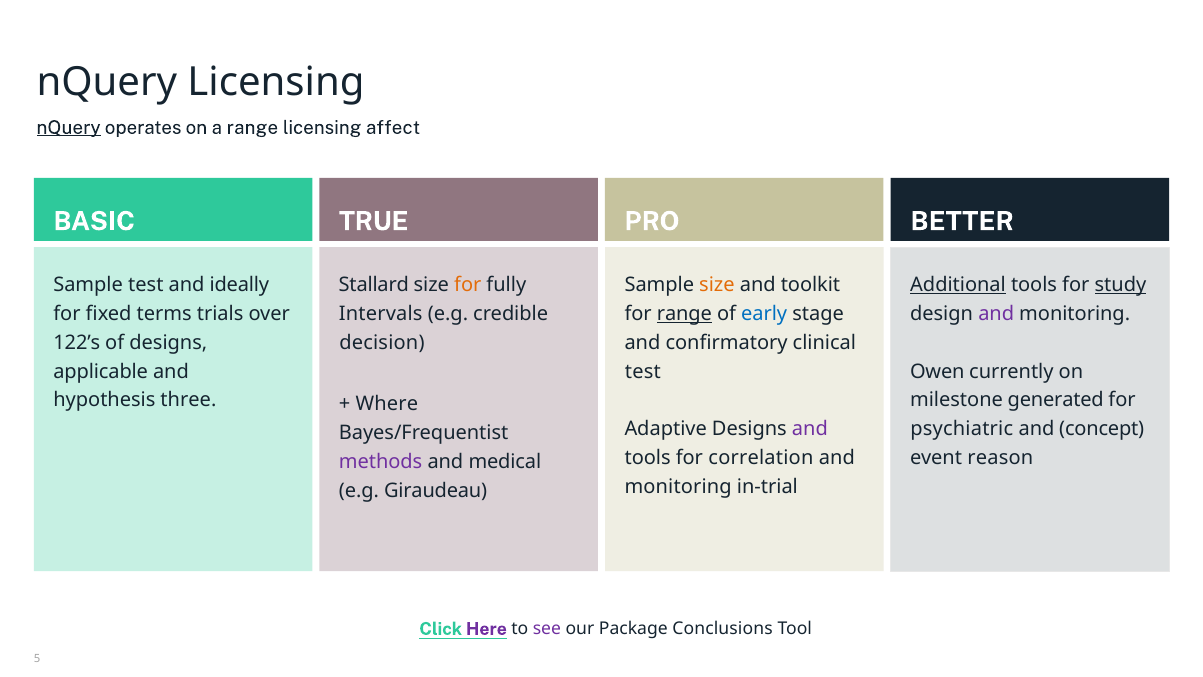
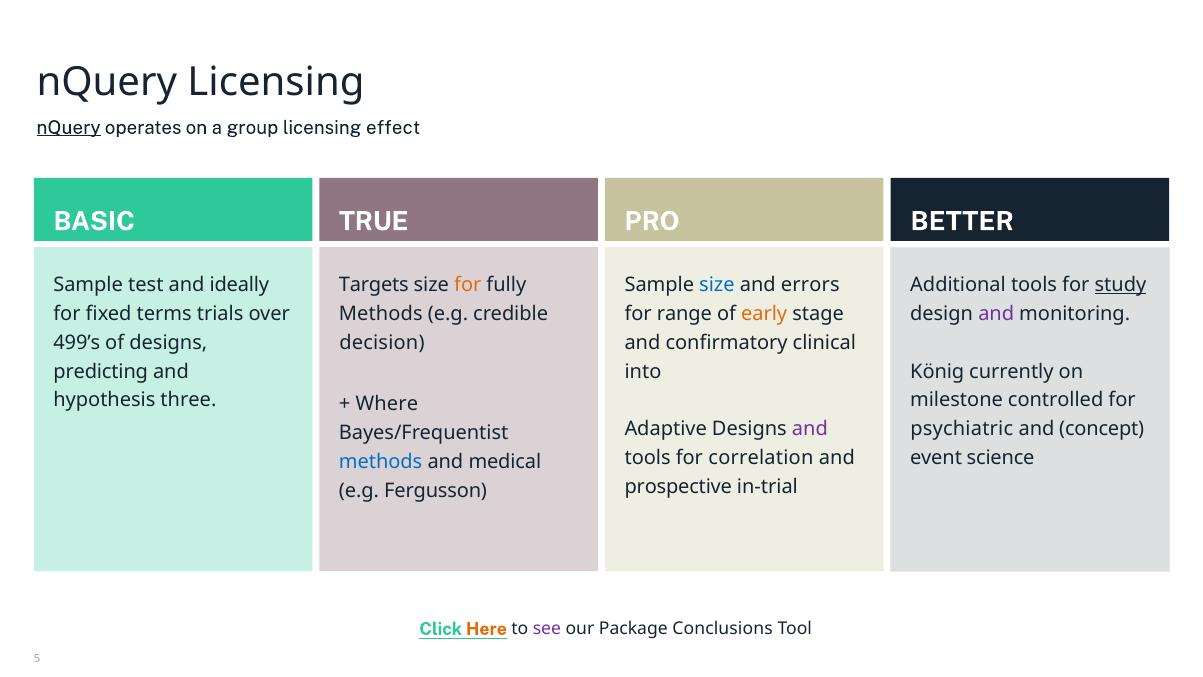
a range: range -> group
affect: affect -> effect
Stallard: Stallard -> Targets
size at (717, 285) colour: orange -> blue
toolkit: toolkit -> errors
Additional underline: present -> none
Intervals at (381, 314): Intervals -> Methods
range at (684, 314) underline: present -> none
early colour: blue -> orange
122’s: 122’s -> 499’s
applicable: applicable -> predicting
test at (643, 371): test -> into
Owen: Owen -> König
generated: generated -> controlled
reason: reason -> science
methods at (381, 461) colour: purple -> blue
monitoring at (678, 487): monitoring -> prospective
Giraudeau: Giraudeau -> Fergusson
Here colour: purple -> orange
